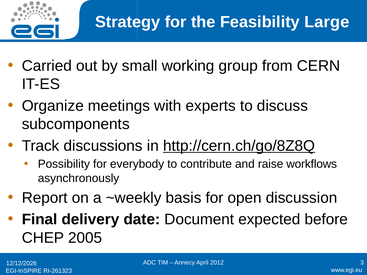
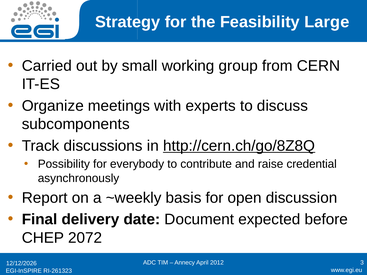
workﬂows: workﬂows -> credential
2005: 2005 -> 2072
